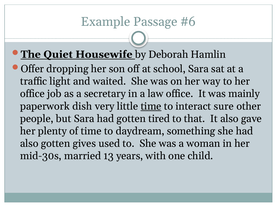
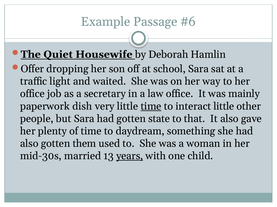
interact sure: sure -> little
tired: tired -> state
gives: gives -> them
years underline: none -> present
